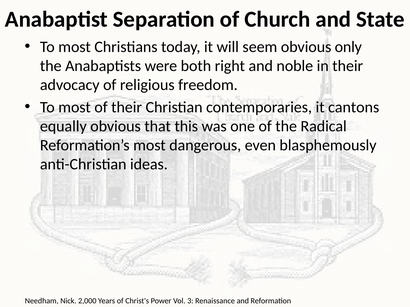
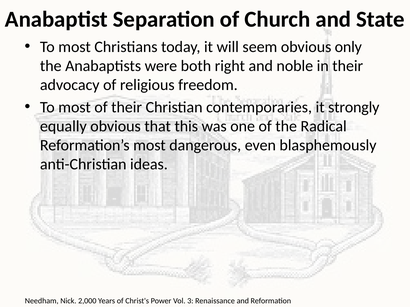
cantons: cantons -> strongly
